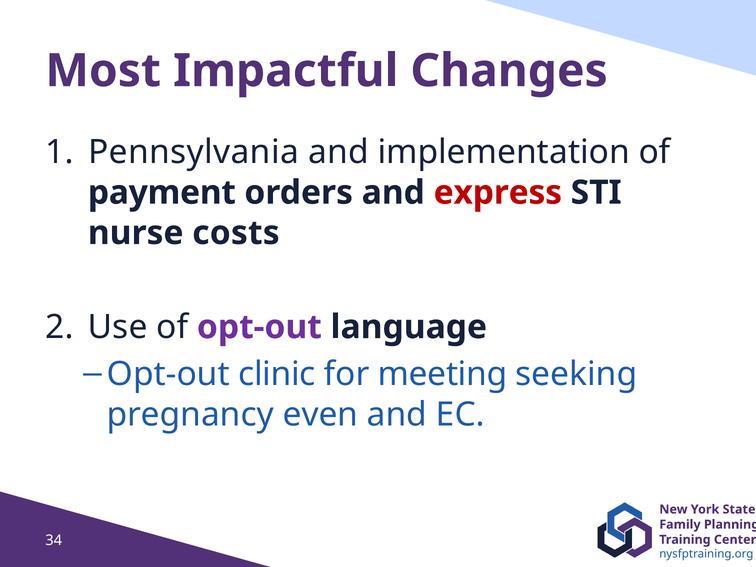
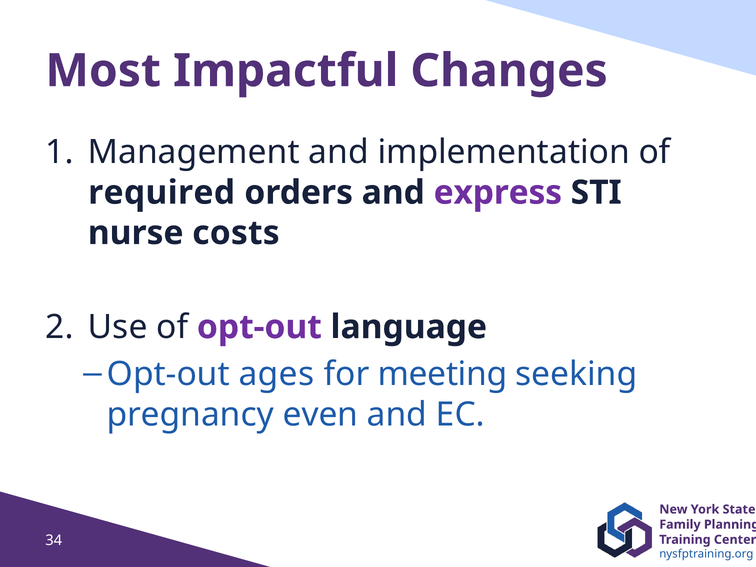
Pennsylvania: Pennsylvania -> Management
payment: payment -> required
express colour: red -> purple
clinic: clinic -> ages
